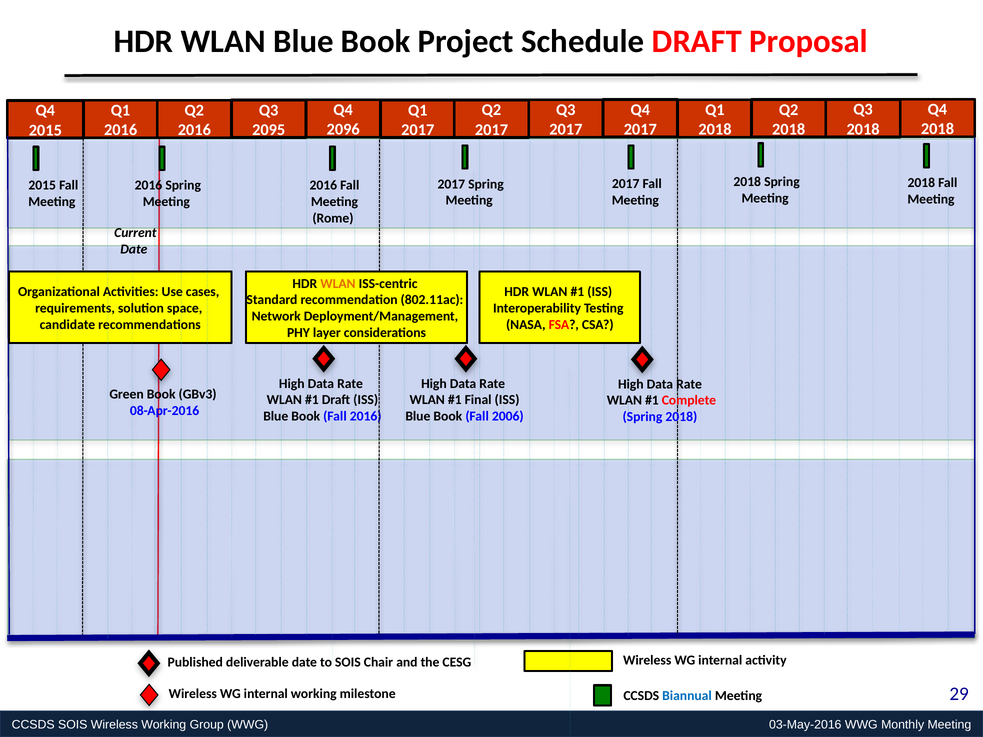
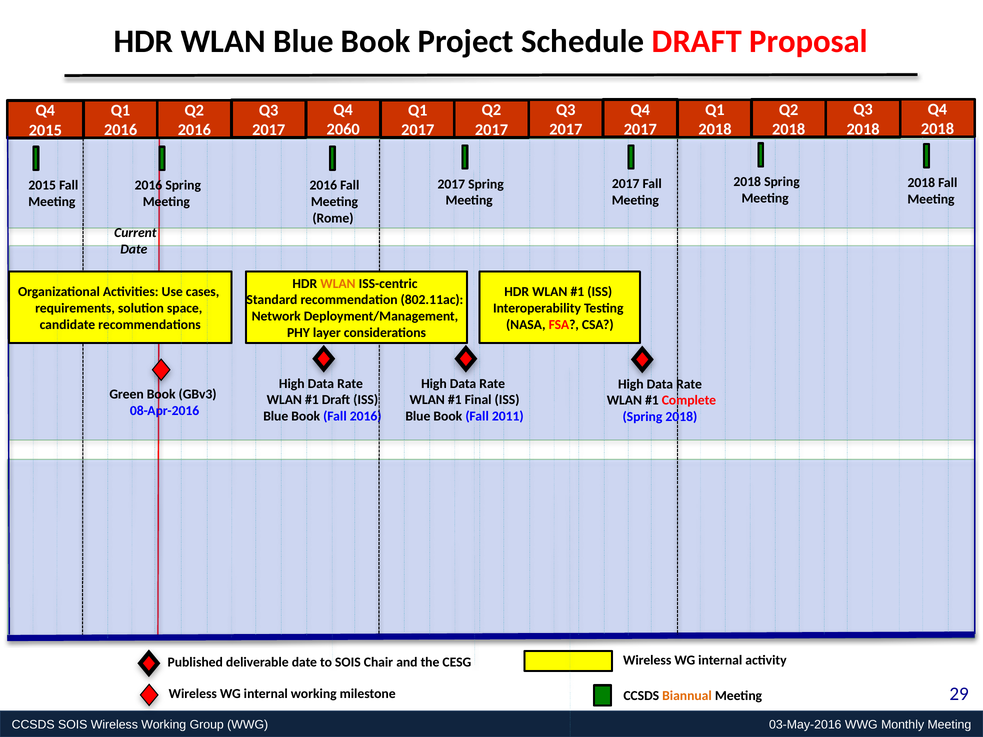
2096: 2096 -> 2060
2095 at (269, 130): 2095 -> 2017
2006: 2006 -> 2011
Biannual colour: blue -> orange
